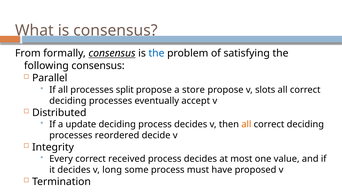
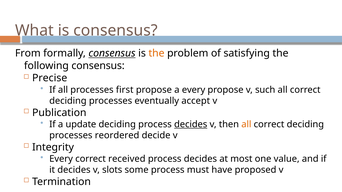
the at (156, 53) colour: blue -> orange
Parallel: Parallel -> Precise
split: split -> first
a store: store -> every
slots: slots -> such
Distributed: Distributed -> Publication
decides at (191, 125) underline: none -> present
long: long -> slots
